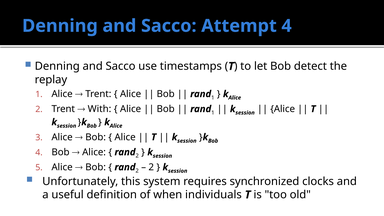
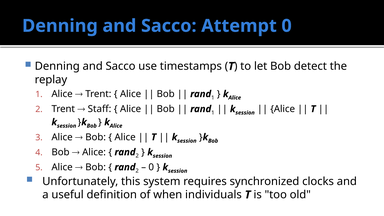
Attempt 4: 4 -> 0
With: With -> Staff
2 at (151, 167): 2 -> 0
